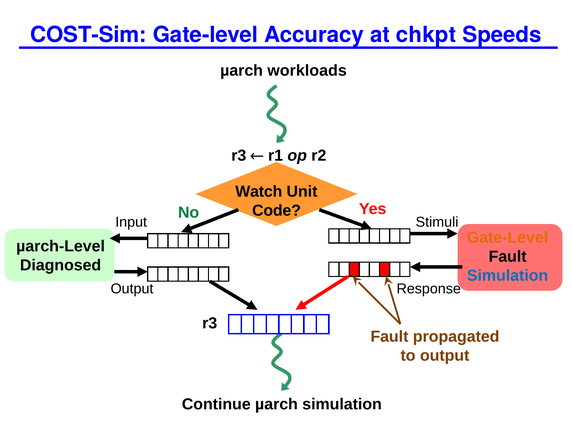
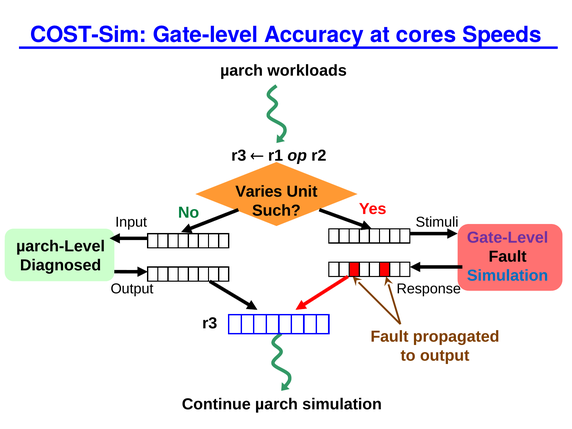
chkpt: chkpt -> cores
Watch: Watch -> Varies
Code: Code -> Such
Gate-Level at (508, 237) colour: orange -> purple
